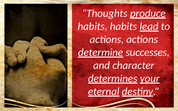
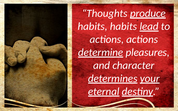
successes: successes -> pleasures
